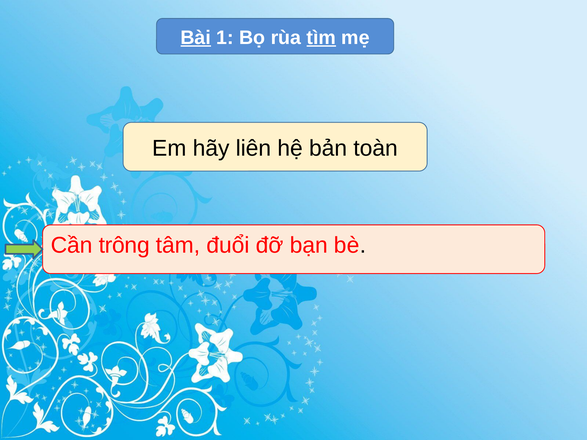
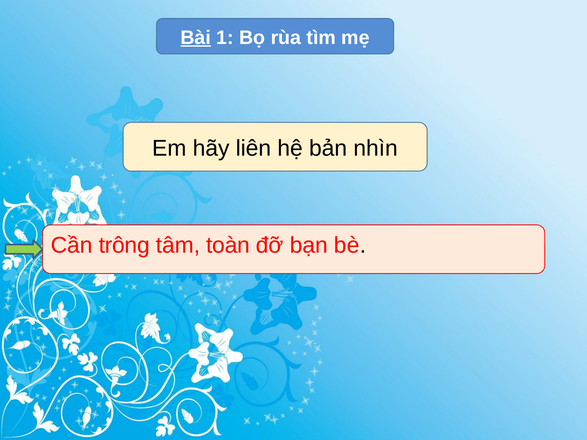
tìm underline: present -> none
toàn: toàn -> nhìn
đuổi: đuổi -> toàn
